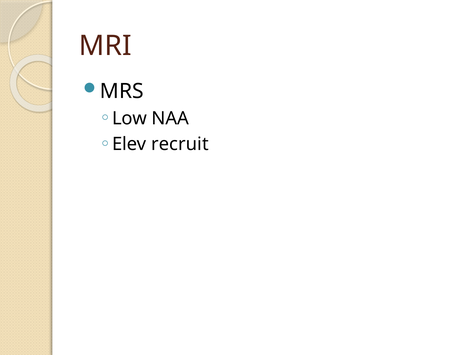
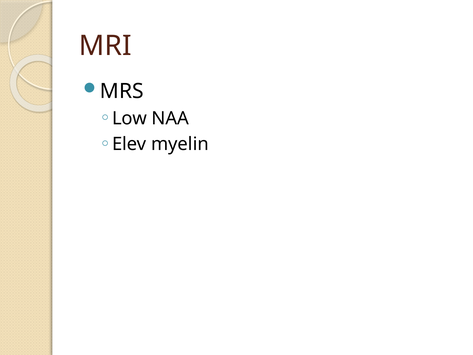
recruit: recruit -> myelin
